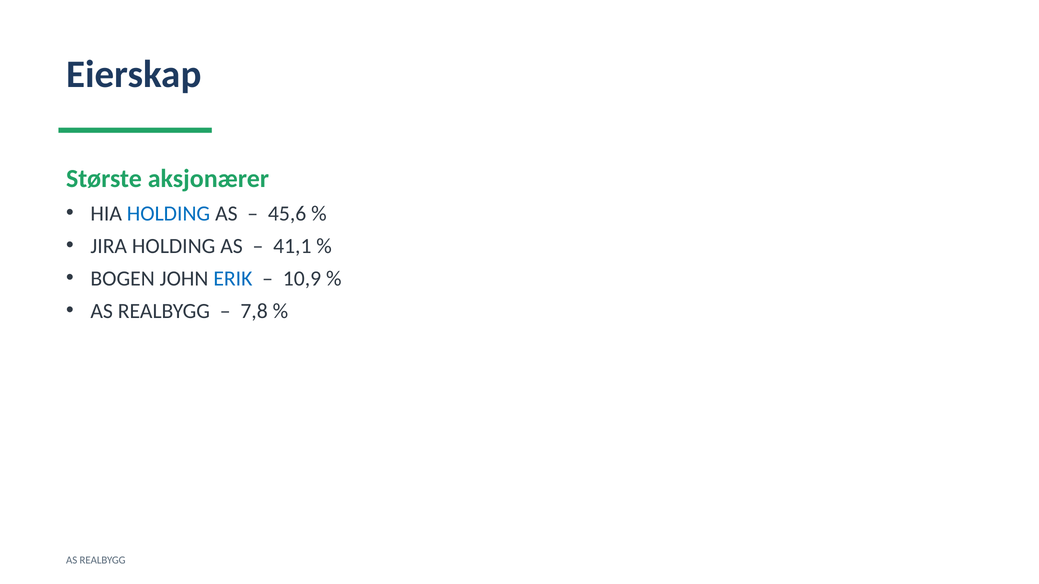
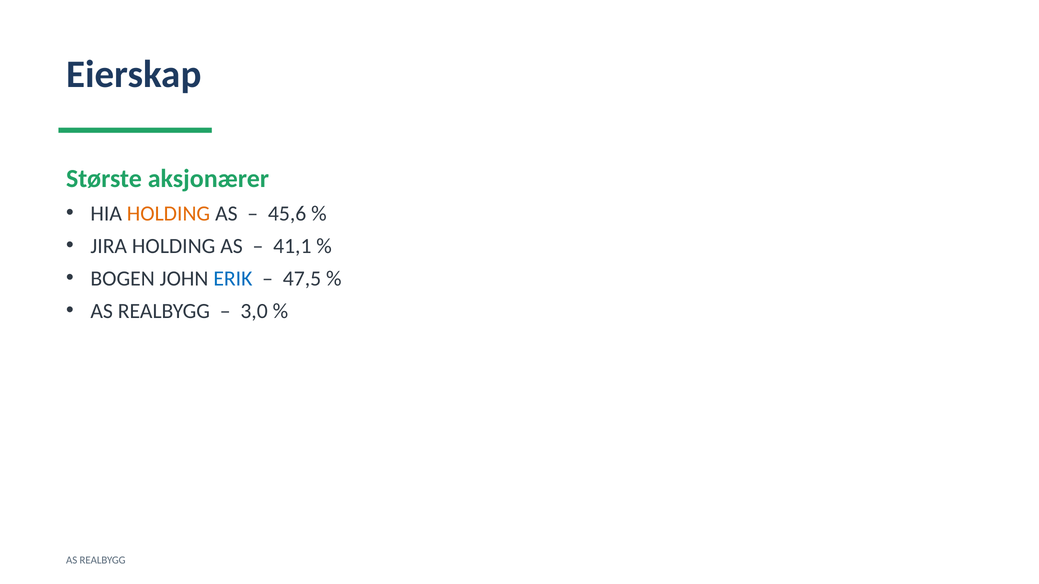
HOLDING at (168, 214) colour: blue -> orange
10,9: 10,9 -> 47,5
7,8: 7,8 -> 3,0
